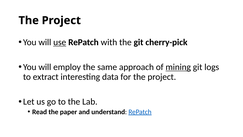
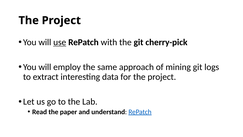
mining underline: present -> none
